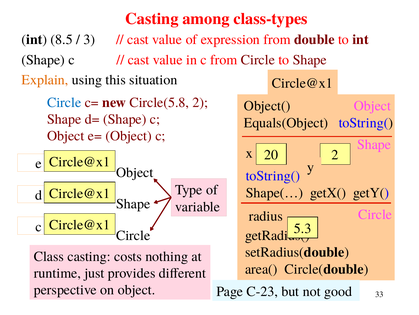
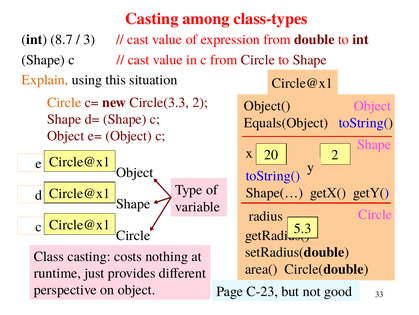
8.5: 8.5 -> 8.7
Circle at (64, 102) colour: blue -> orange
Circle(5.8: Circle(5.8 -> Circle(3.3
